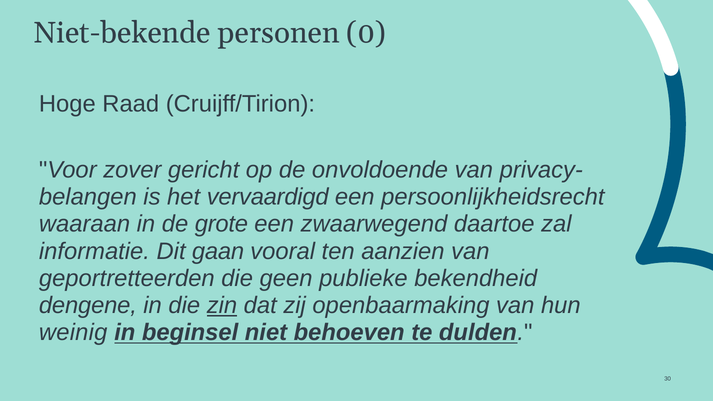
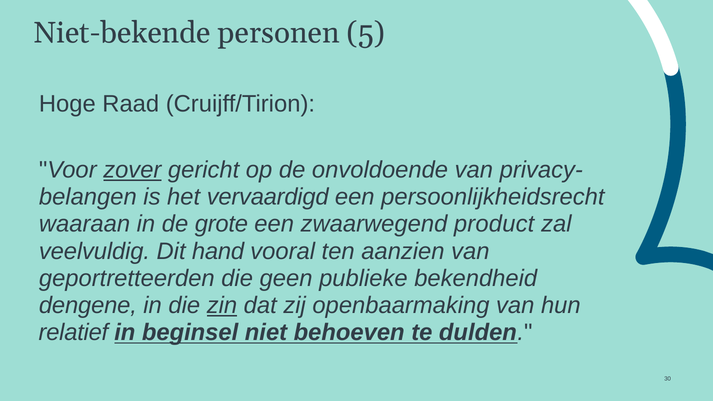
0: 0 -> 5
zover underline: none -> present
daartoe: daartoe -> product
informatie: informatie -> veelvuldig
gaan: gaan -> hand
weinig: weinig -> relatief
